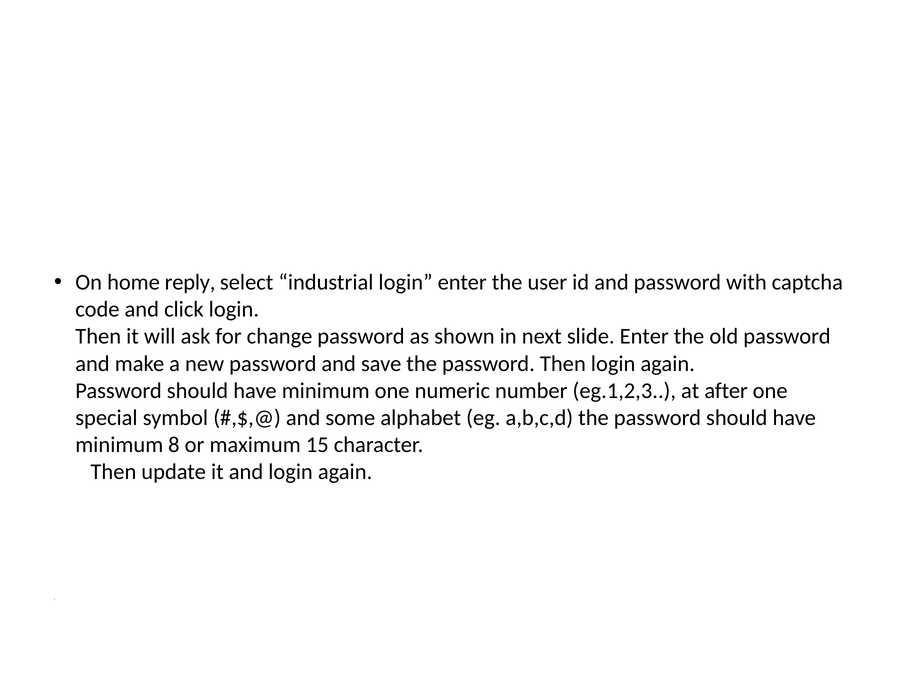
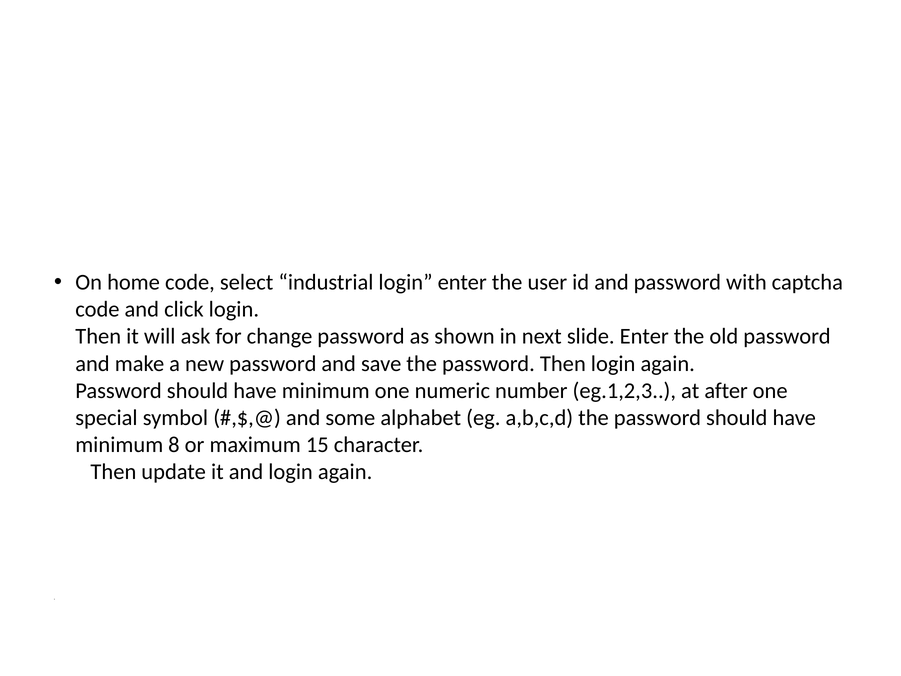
home reply: reply -> code
